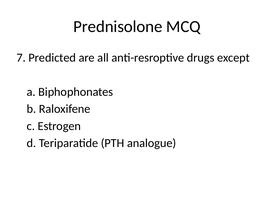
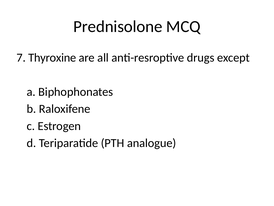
Predicted: Predicted -> Thyroxine
